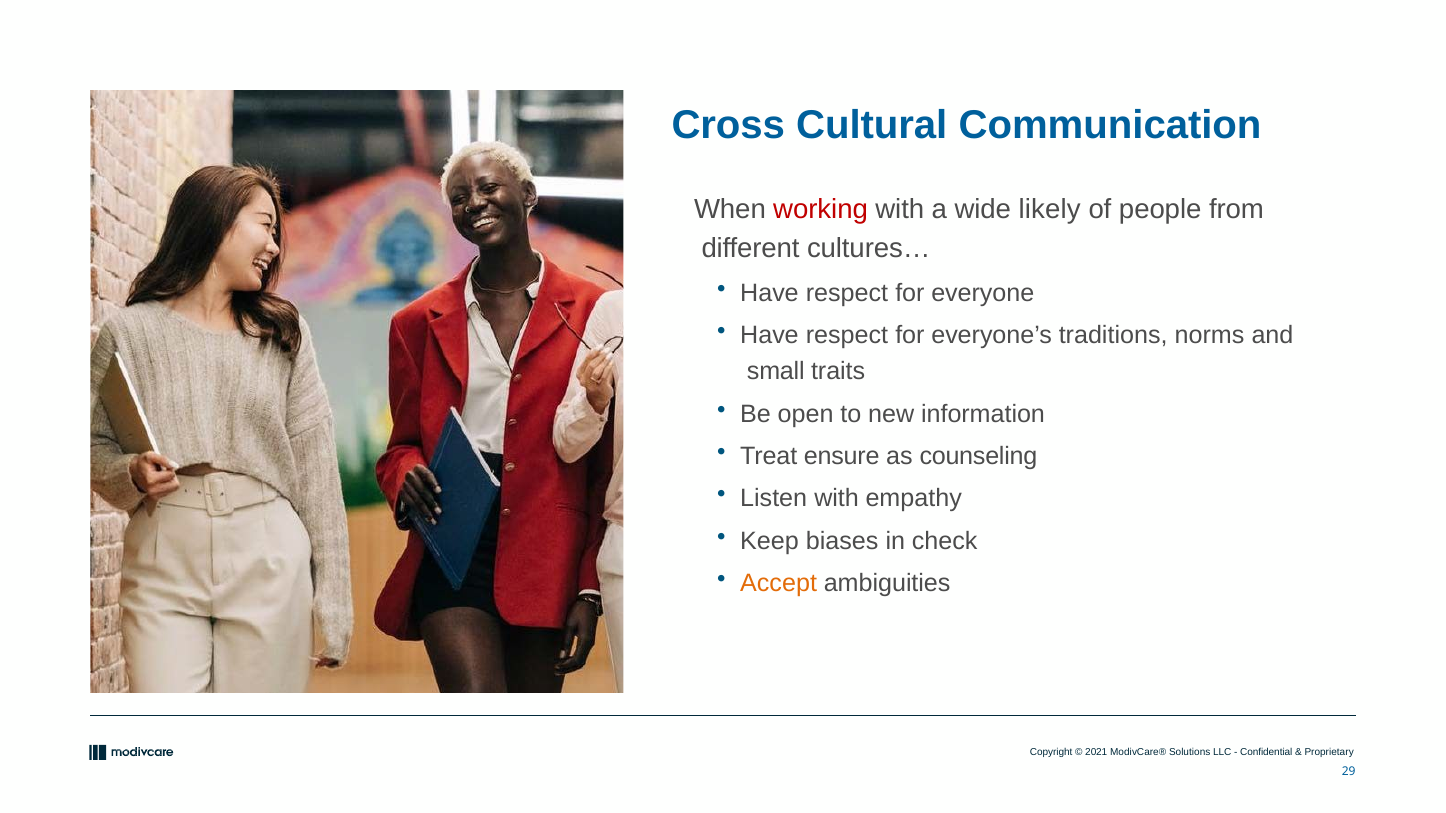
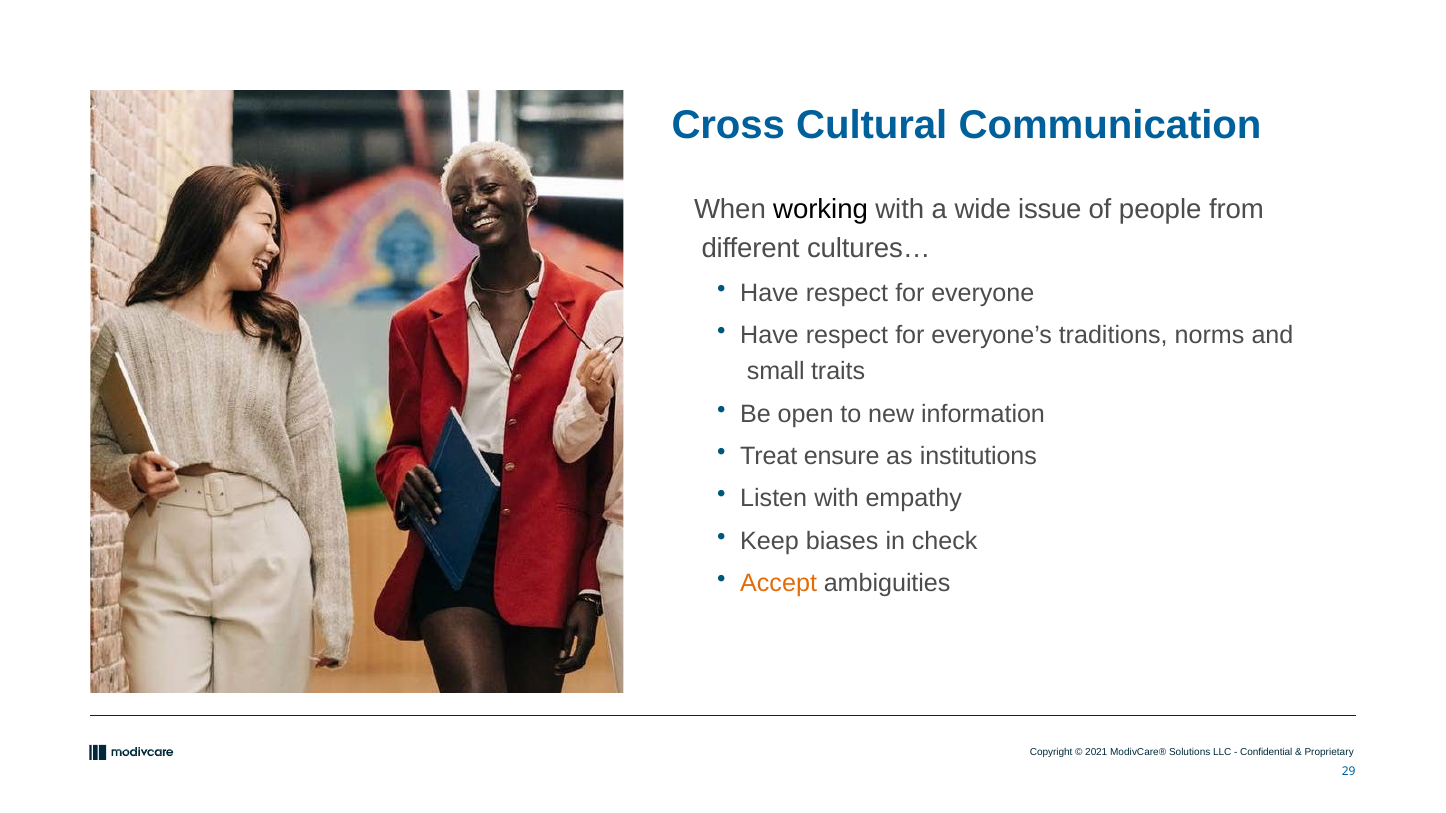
working colour: red -> black
likely: likely -> issue
counseling: counseling -> institutions
